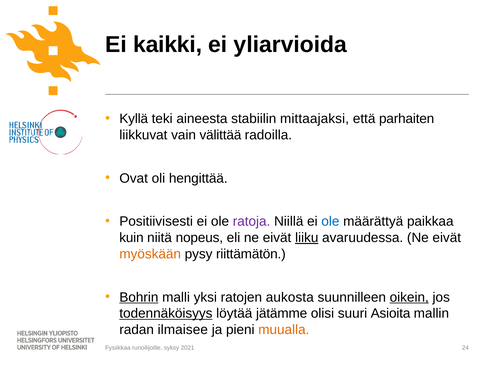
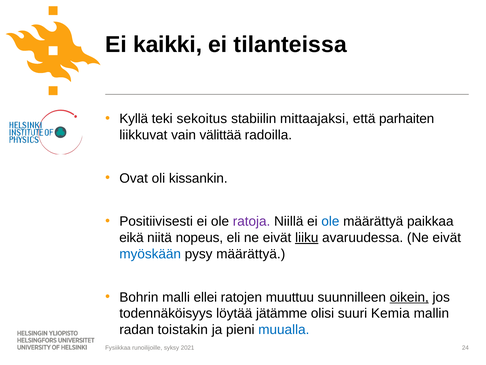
yliarvioida: yliarvioida -> tilanteissa
aineesta: aineesta -> sekoitus
hengittää: hengittää -> kissankin
kuin: kuin -> eikä
myöskään colour: orange -> blue
pysy riittämätön: riittämätön -> määrättyä
Bohrin underline: present -> none
yksi: yksi -> ellei
aukosta: aukosta -> muuttuu
todennäköisyys underline: present -> none
Asioita: Asioita -> Kemia
ilmaisee: ilmaisee -> toistakin
muualla colour: orange -> blue
